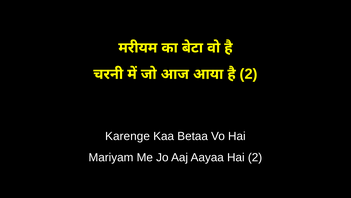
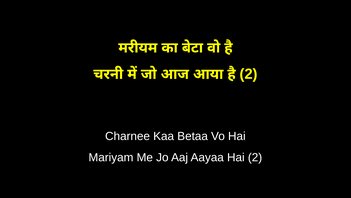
Karenge: Karenge -> Charnee
